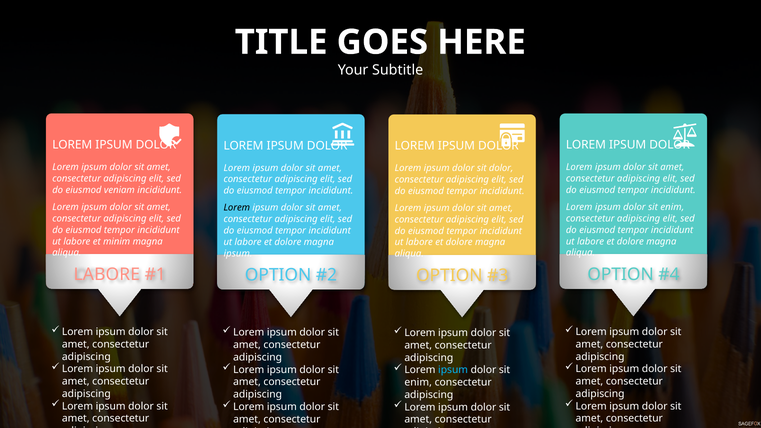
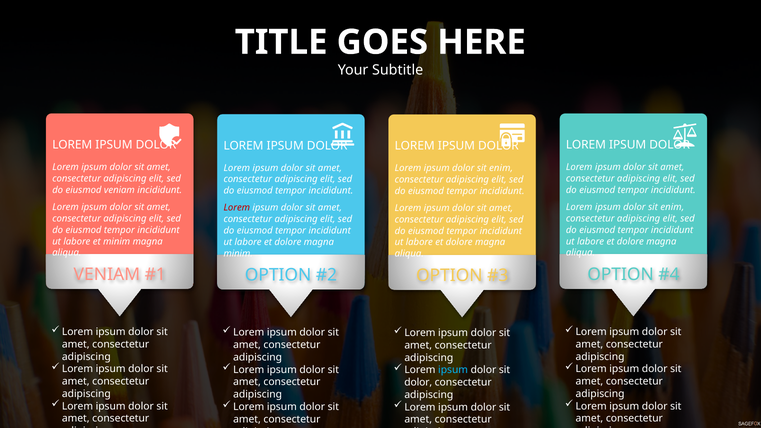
dolor at (501, 168): dolor -> enim
Lorem at (237, 208) colour: black -> red
ipsum at (238, 254): ipsum -> minim
LABORE at (107, 274): LABORE -> VENIAM
enim at (418, 382): enim -> dolor
